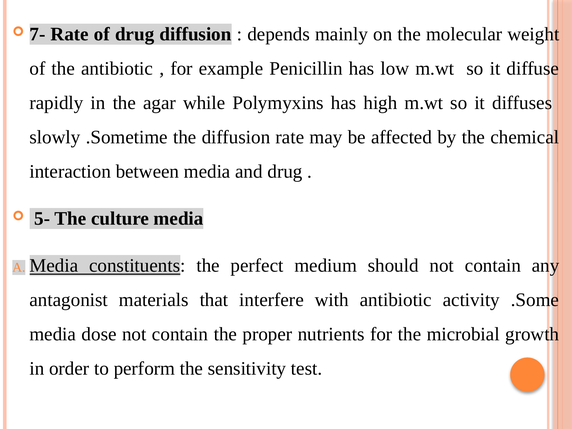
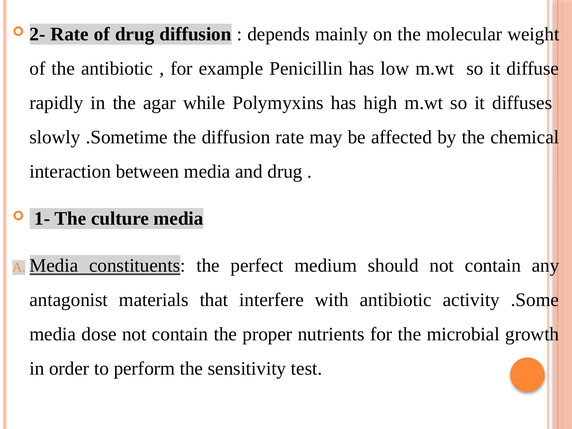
7-: 7- -> 2-
5-: 5- -> 1-
